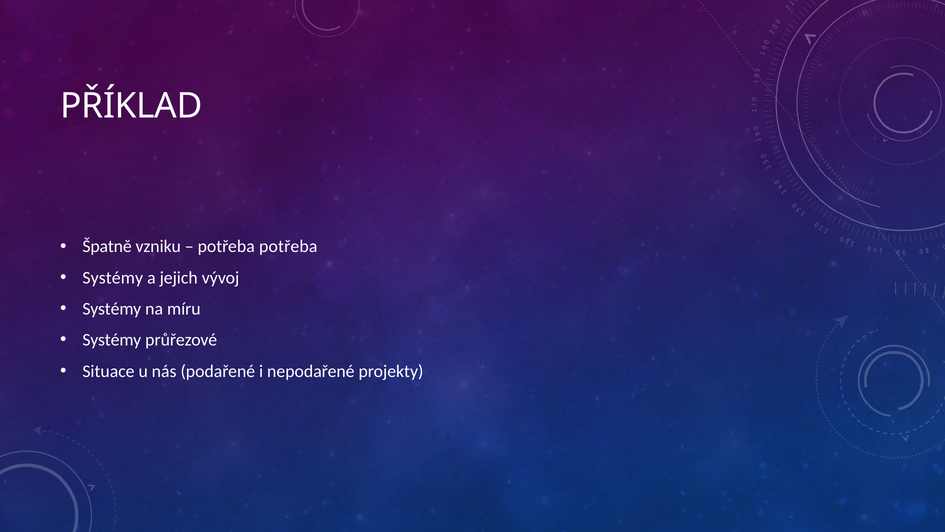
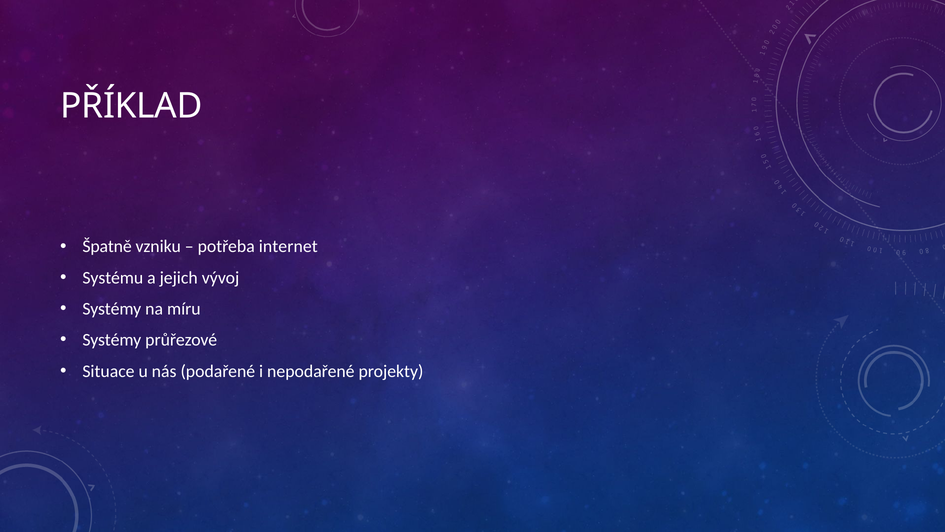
potřeba potřeba: potřeba -> internet
Systémy at (113, 278): Systémy -> Systému
